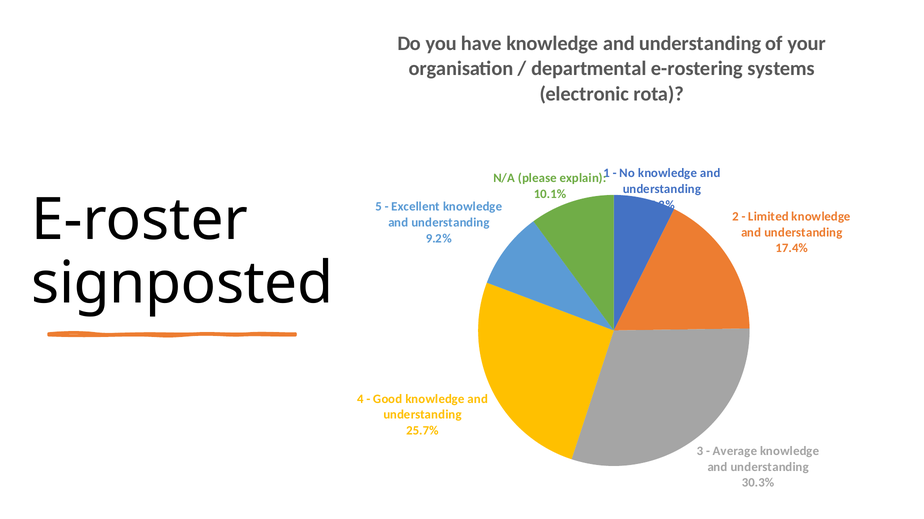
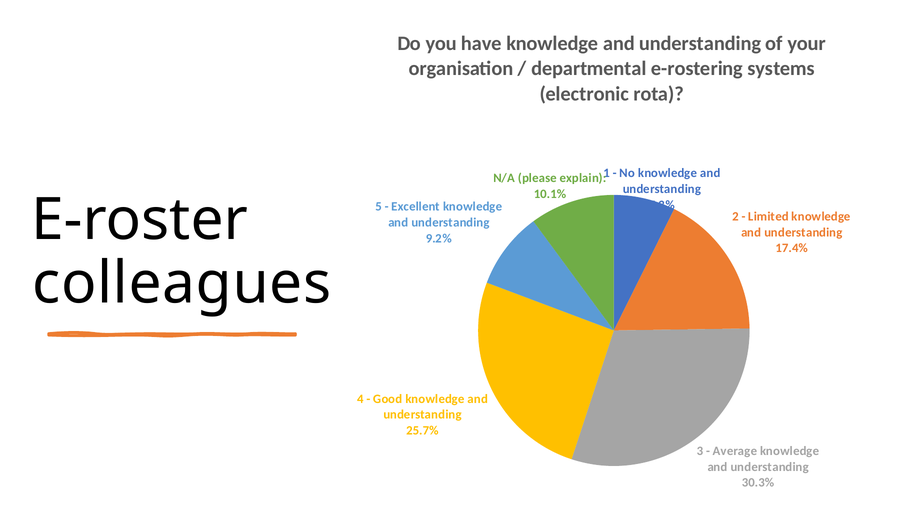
signposted: signposted -> colleagues
